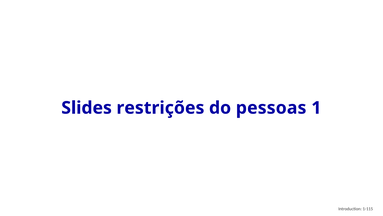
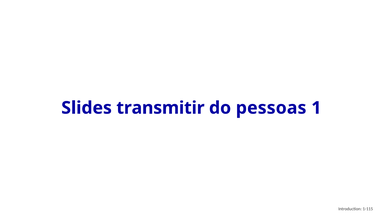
restrições: restrições -> transmitir
